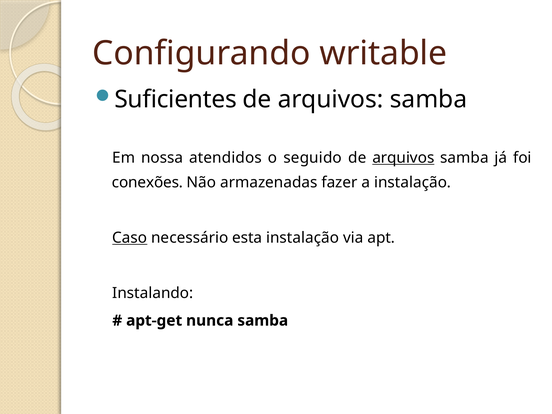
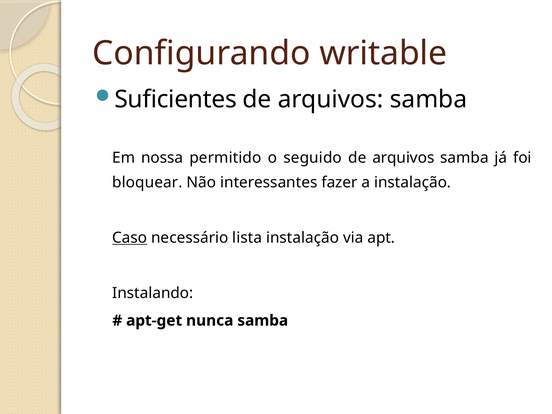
atendidos: atendidos -> permitido
arquivos at (403, 158) underline: present -> none
conexões: conexões -> bloquear
armazenadas: armazenadas -> interessantes
esta: esta -> lista
